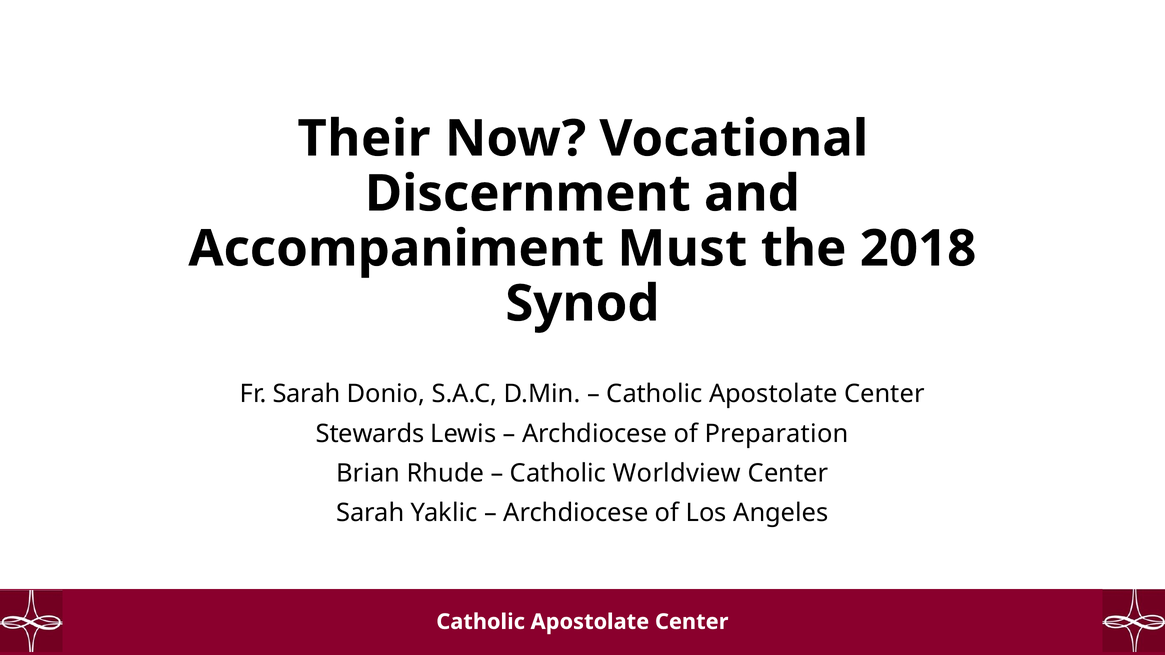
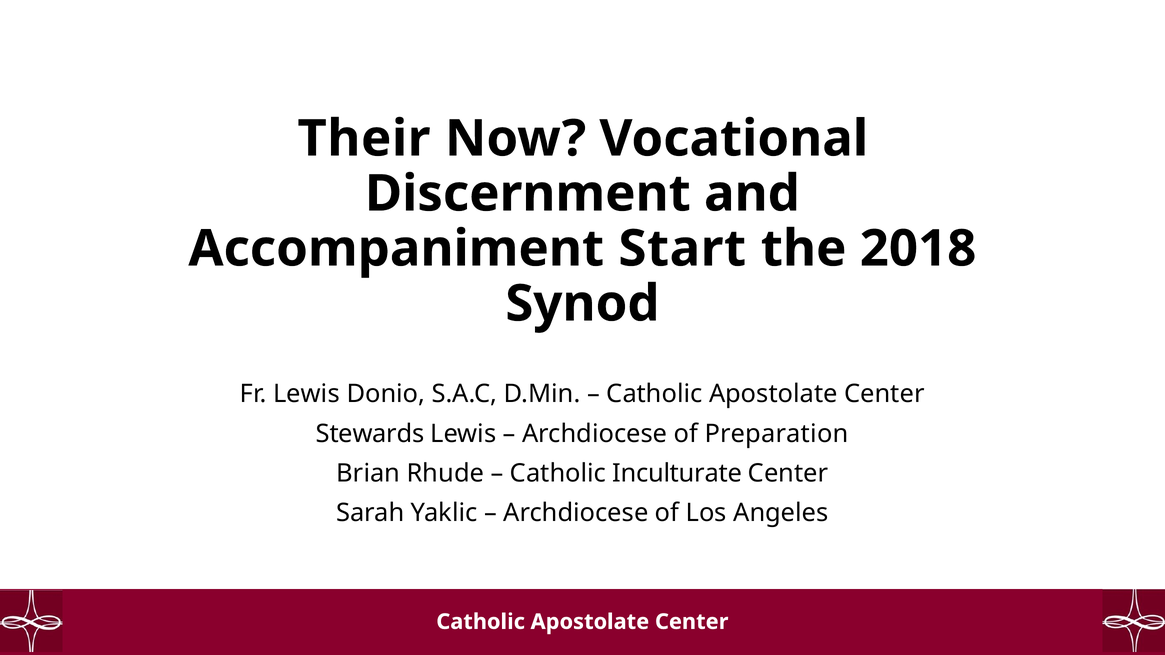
Must: Must -> Start
Fr Sarah: Sarah -> Lewis
Worldview: Worldview -> Inculturate
